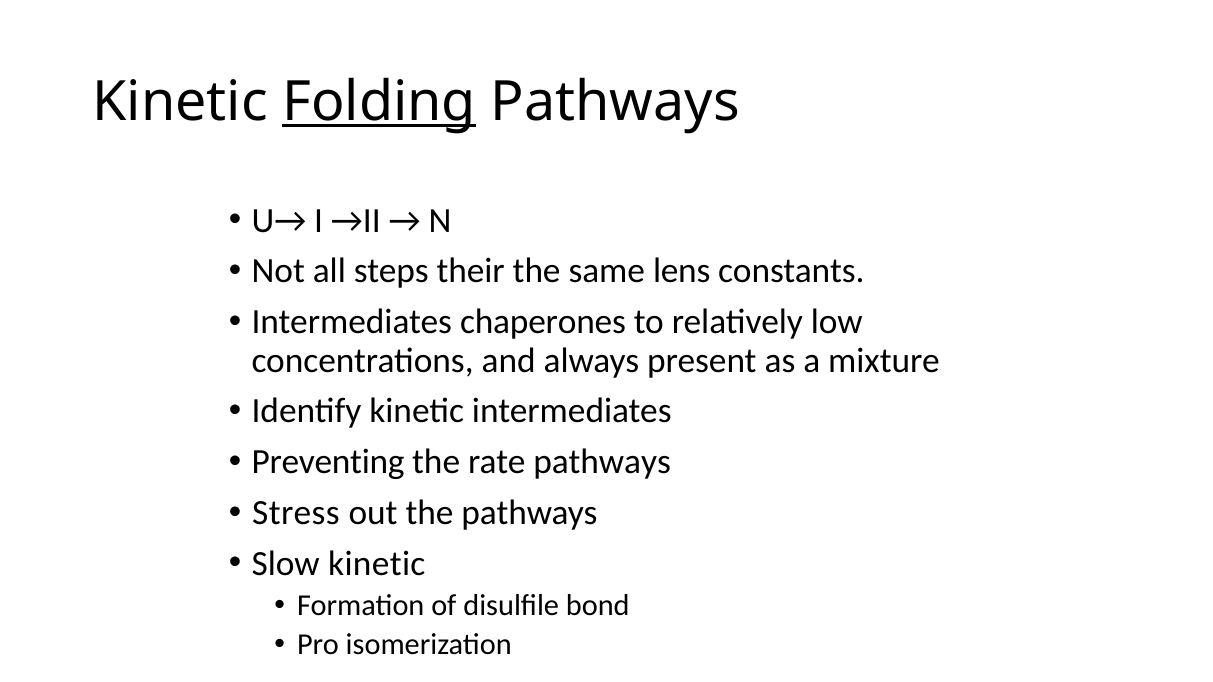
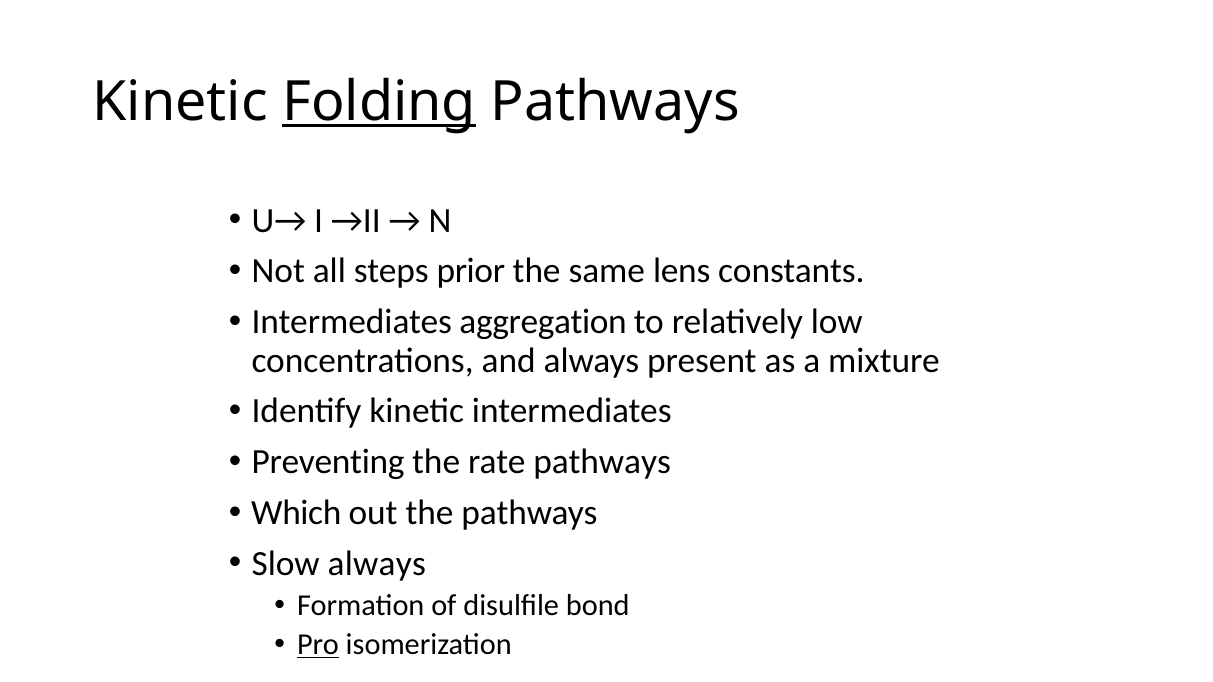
their: their -> prior
chaperones: chaperones -> aggregation
Stress: Stress -> Which
Slow kinetic: kinetic -> always
Pro underline: none -> present
